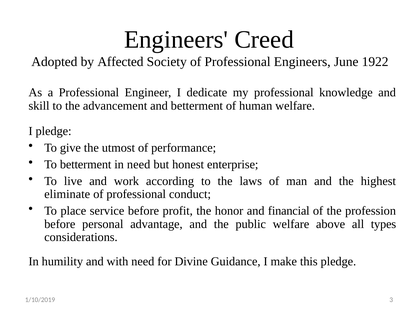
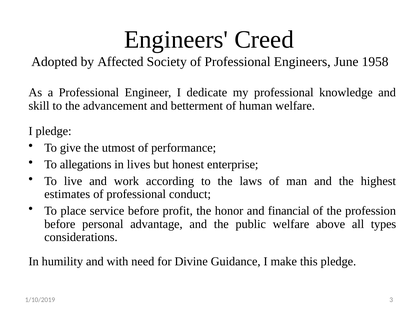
1922: 1922 -> 1958
To betterment: betterment -> allegations
in need: need -> lives
eliminate: eliminate -> estimates
